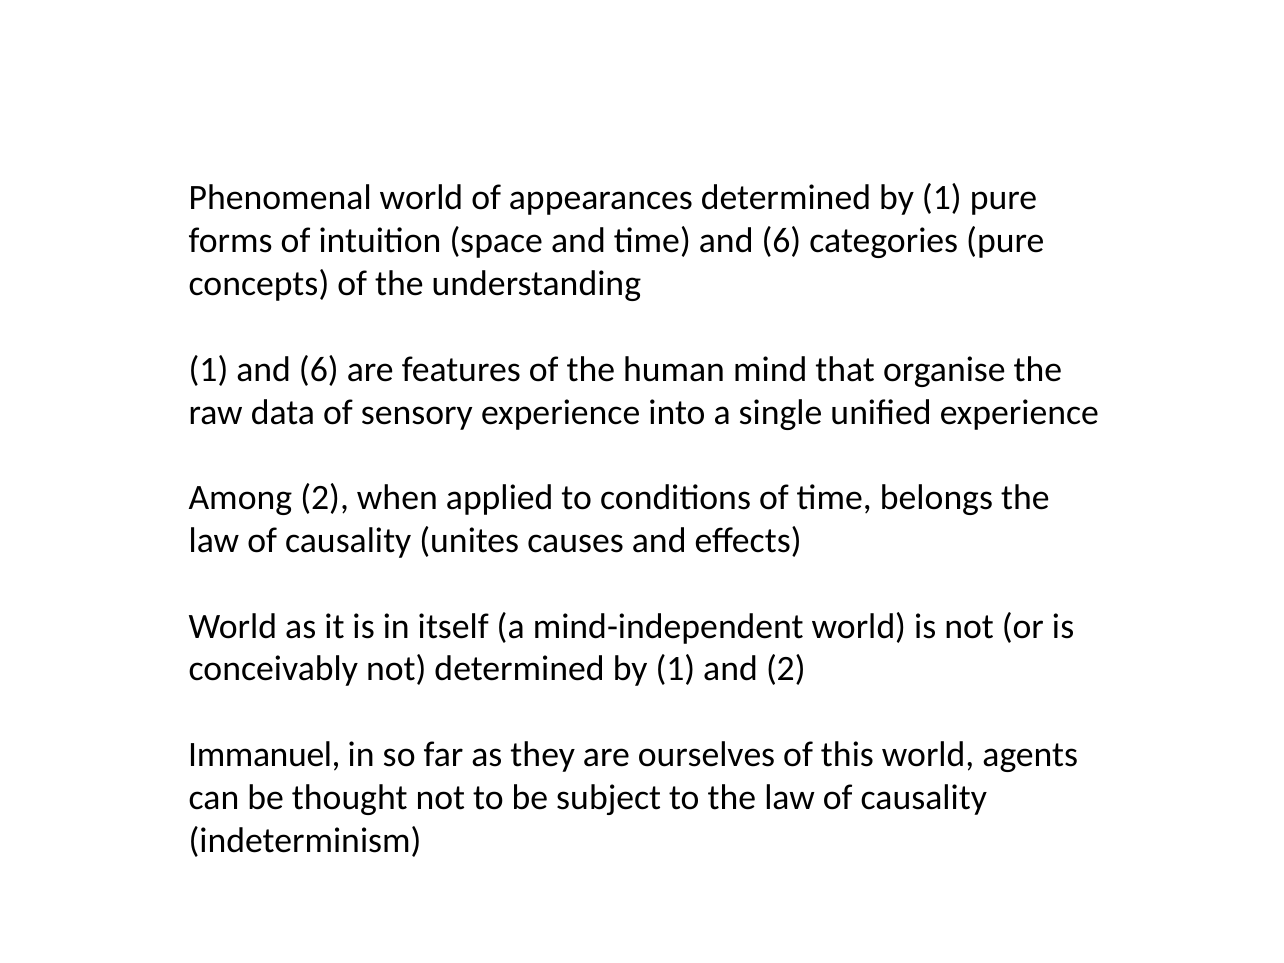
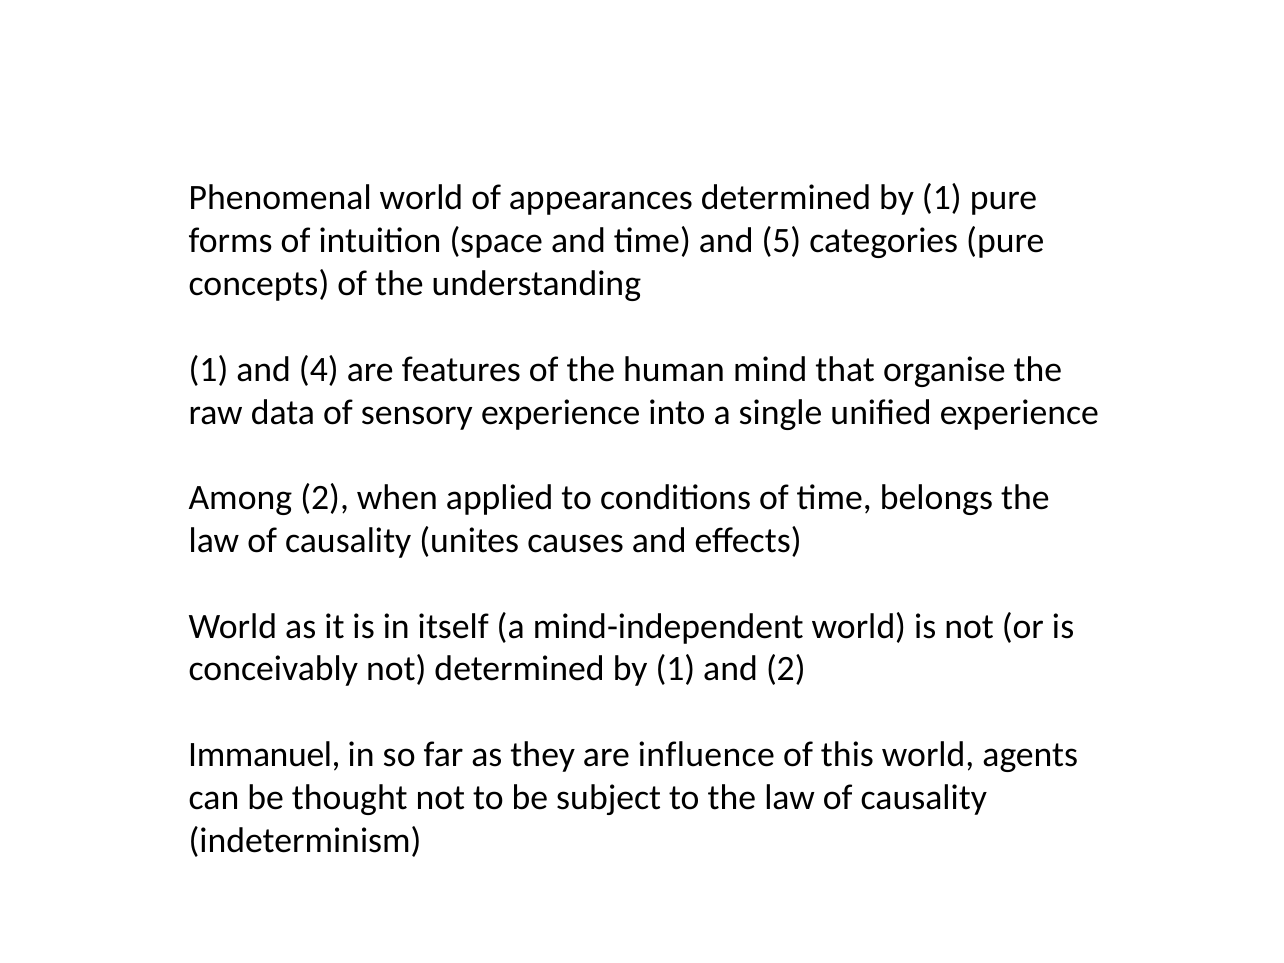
time and 6: 6 -> 5
1 and 6: 6 -> 4
ourselves: ourselves -> influence
